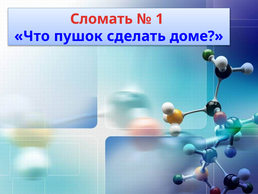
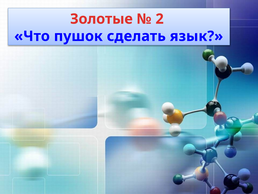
Сломать: Сломать -> Золотые
1: 1 -> 2
доме: доме -> язык
